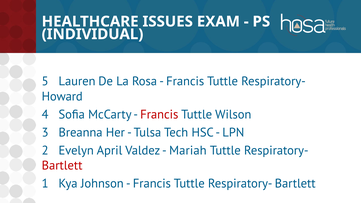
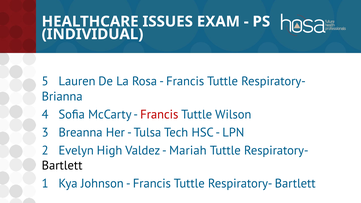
Howard: Howard -> Brianna
April: April -> High
Bartlett at (62, 166) colour: red -> black
